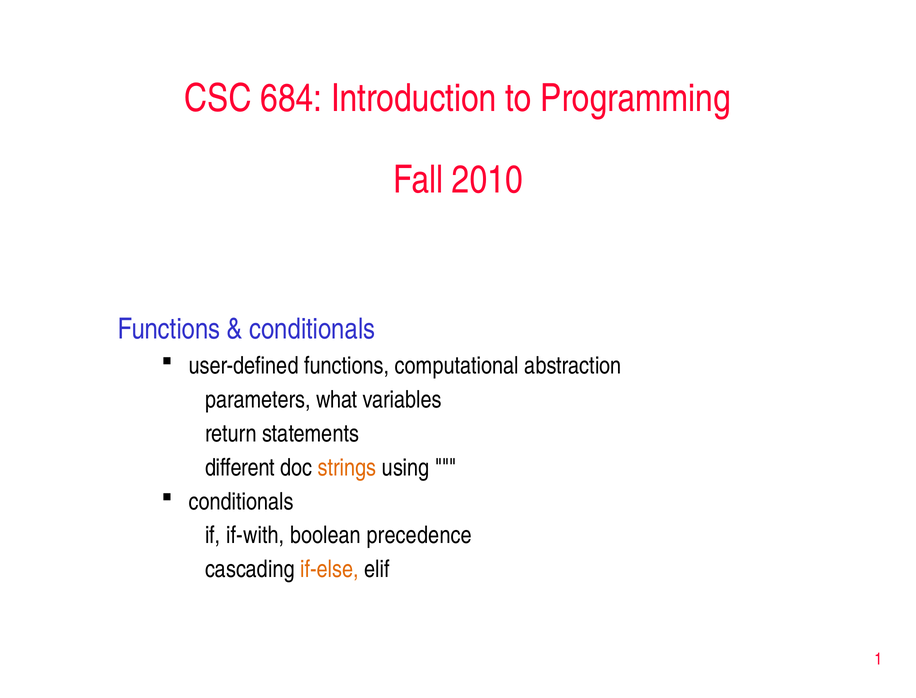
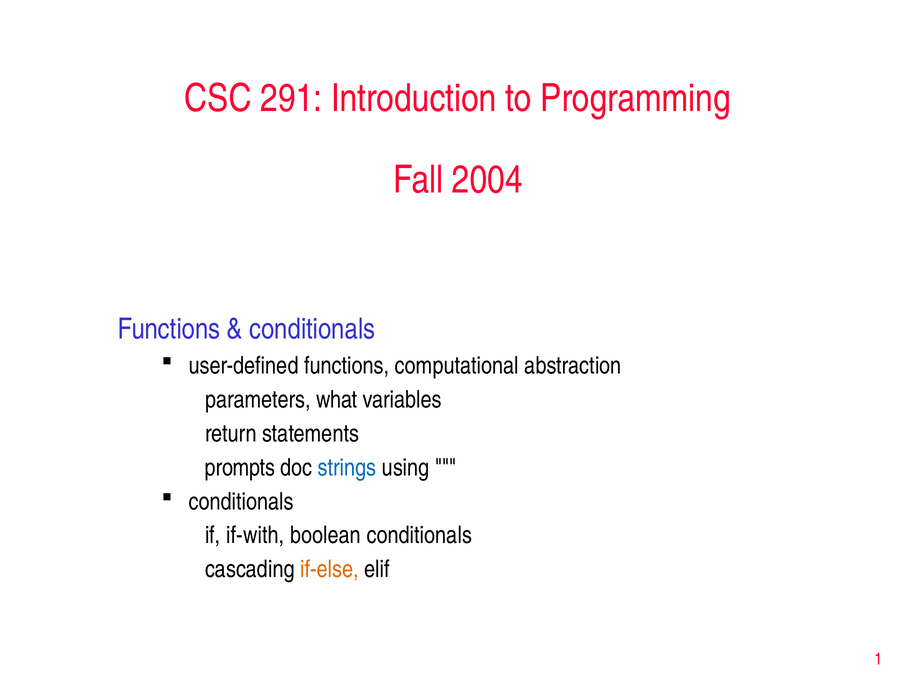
684: 684 -> 291
2010: 2010 -> 2004
different: different -> prompts
strings colour: orange -> blue
boolean precedence: precedence -> conditionals
